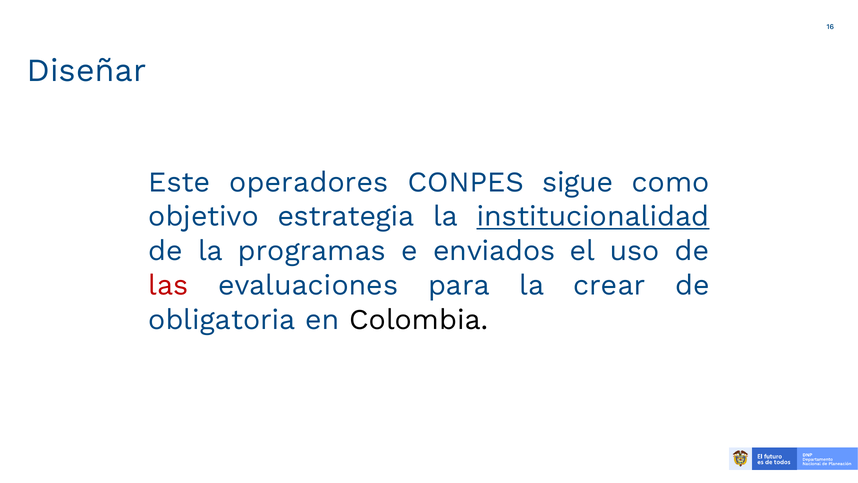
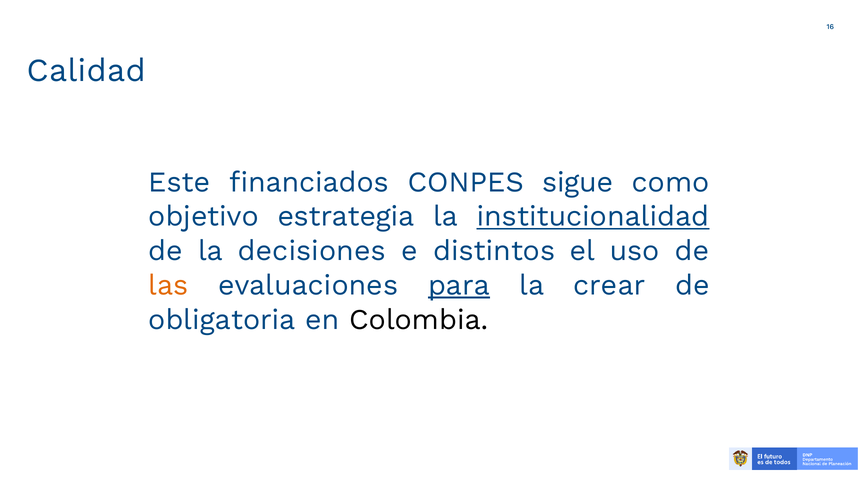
Diseñar: Diseñar -> Calidad
operadores: operadores -> financiados
programas: programas -> decisiones
enviados: enviados -> distintos
las colour: red -> orange
para underline: none -> present
